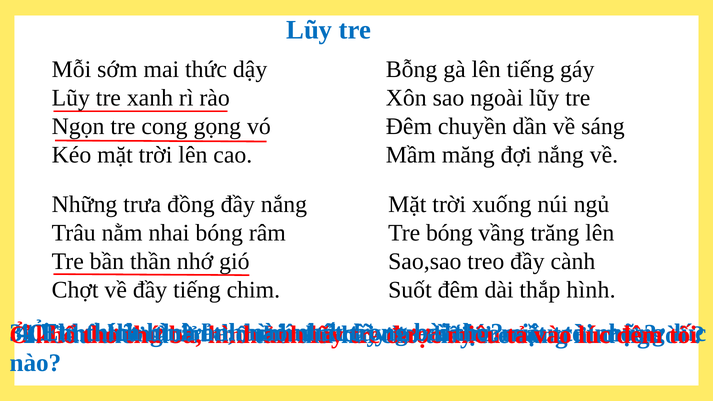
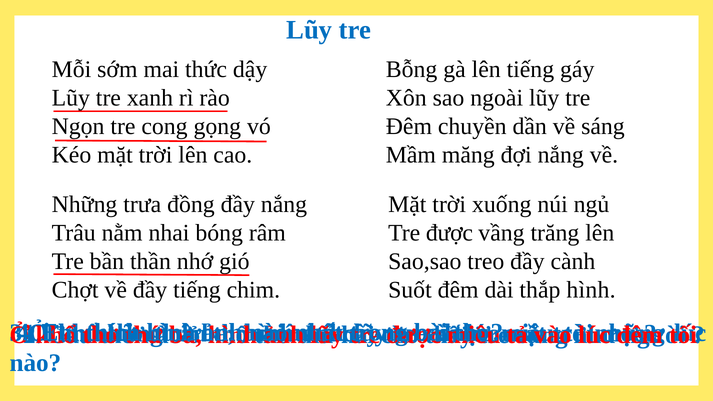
bóng at (449, 233): bóng -> được
